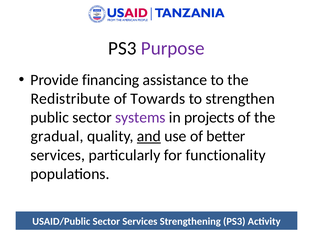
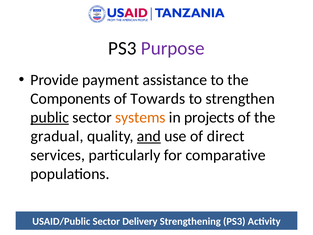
financing: financing -> payment
Redistribute: Redistribute -> Components
public underline: none -> present
systems colour: purple -> orange
better: better -> direct
functionality: functionality -> comparative
Sector Services: Services -> Delivery
